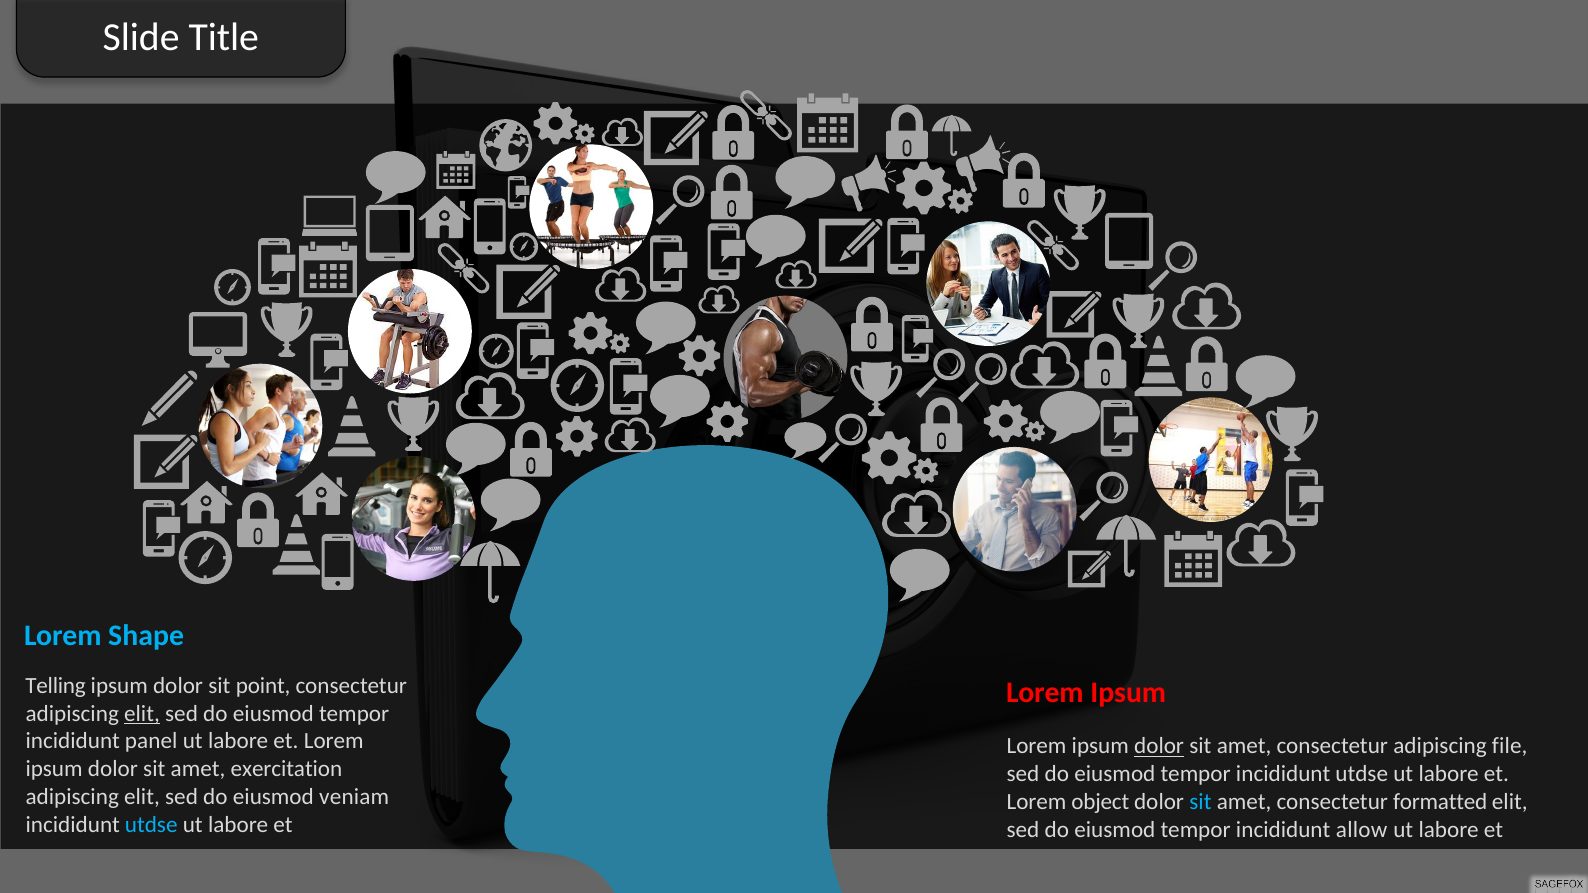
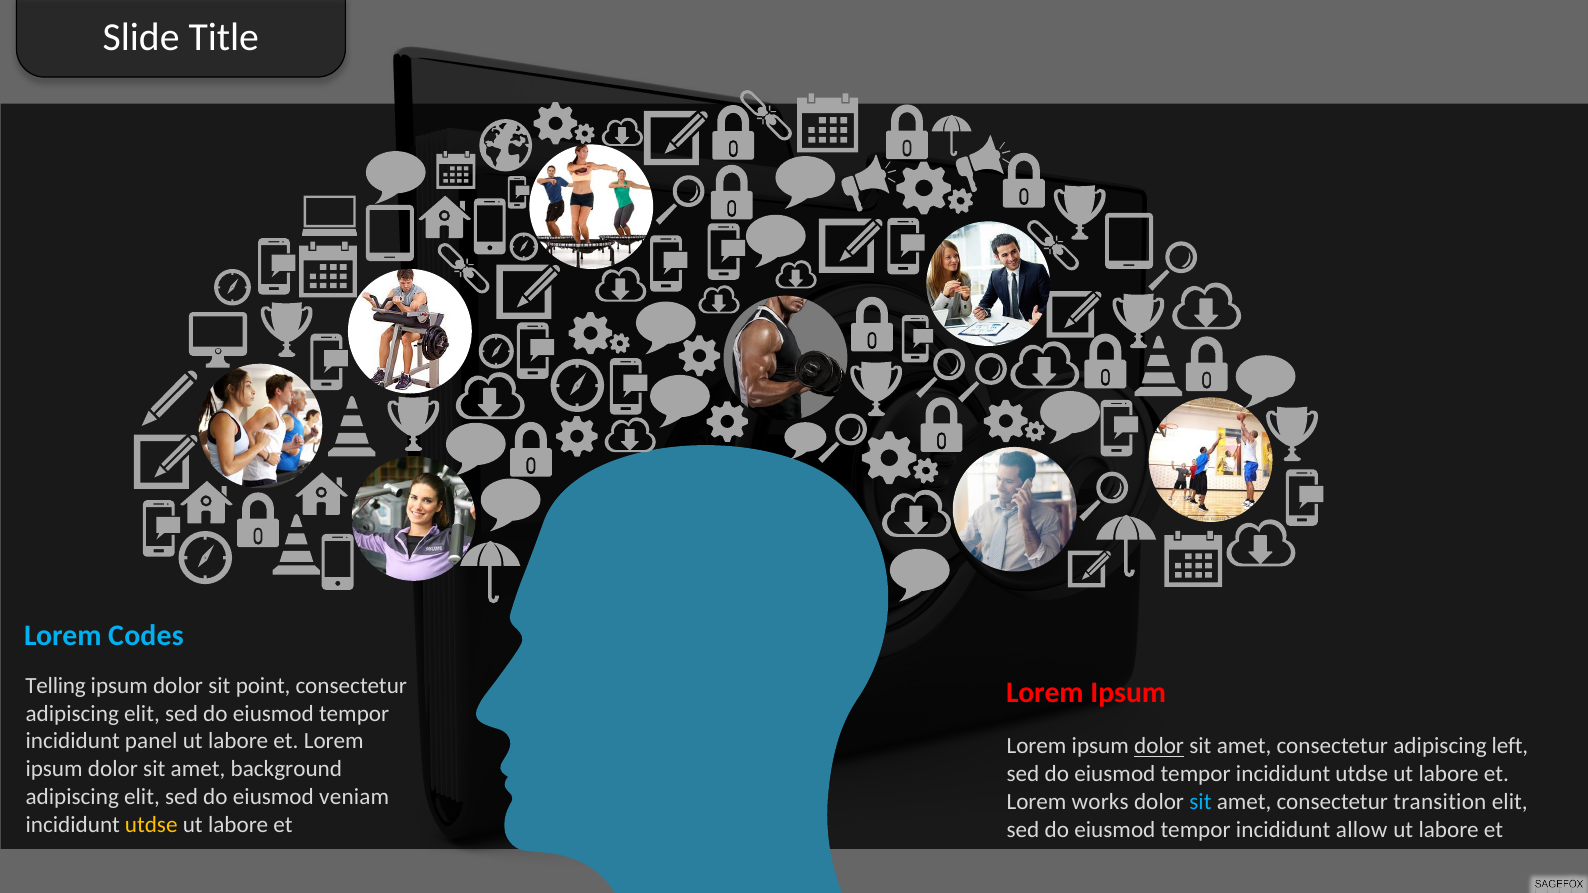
Shape: Shape -> Codes
elit at (142, 714) underline: present -> none
file: file -> left
exercitation: exercitation -> background
object: object -> works
formatted: formatted -> transition
utdse at (151, 825) colour: light blue -> yellow
